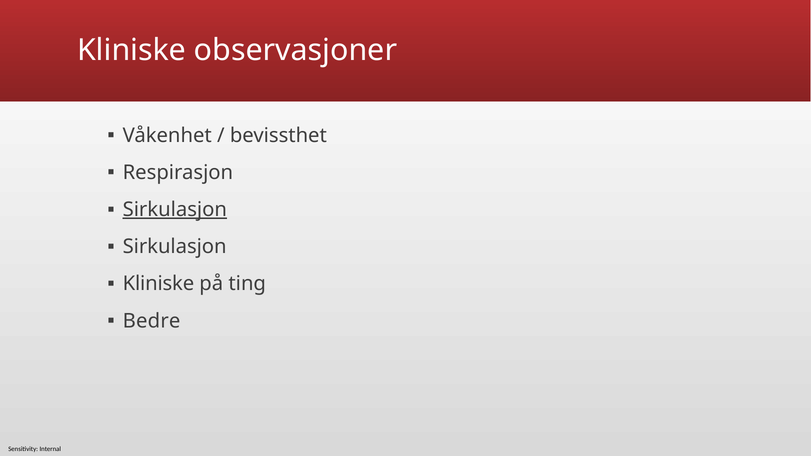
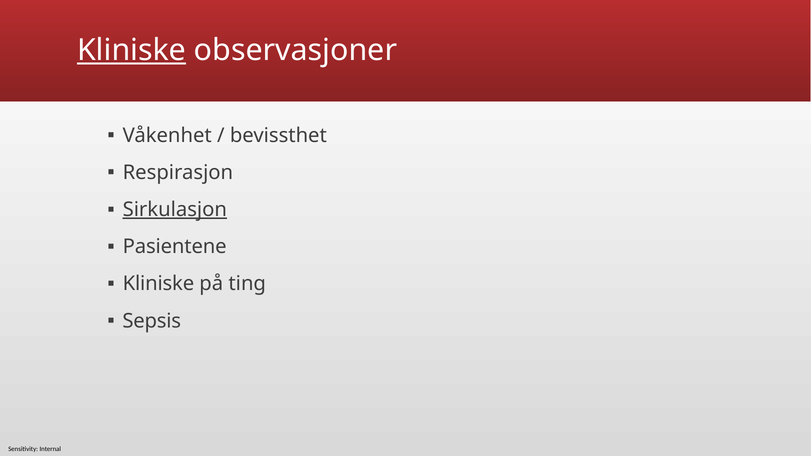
Kliniske at (132, 50) underline: none -> present
Sirkulasjon at (175, 247): Sirkulasjon -> Pasientene
Bedre: Bedre -> Sepsis
